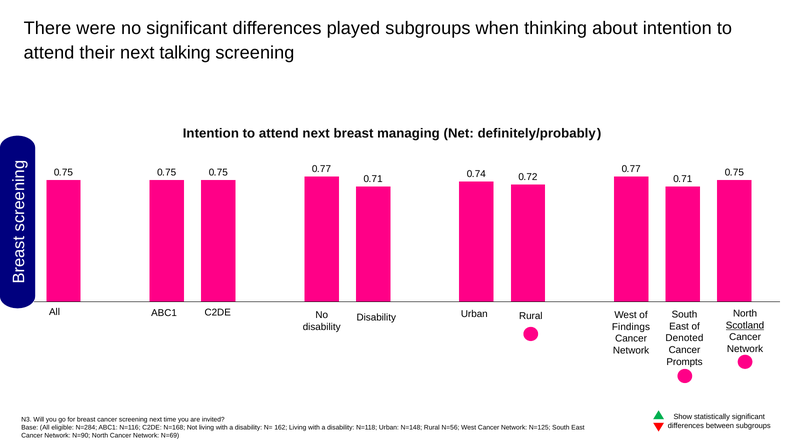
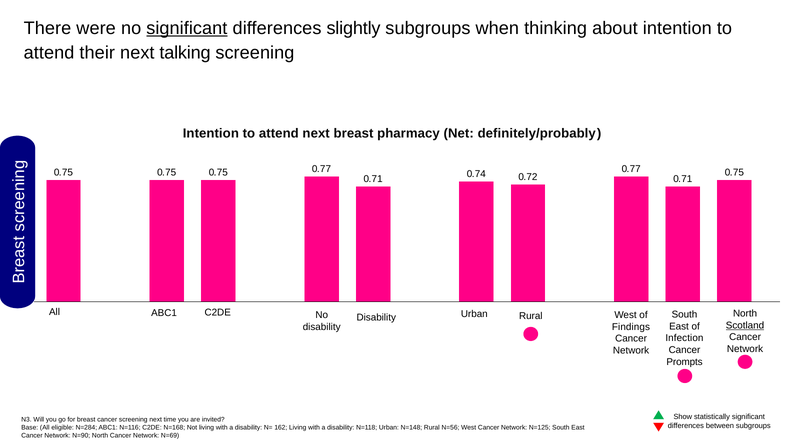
significant at (187, 28) underline: none -> present
played: played -> slightly
managing: managing -> pharmacy
Denoted: Denoted -> Infection
